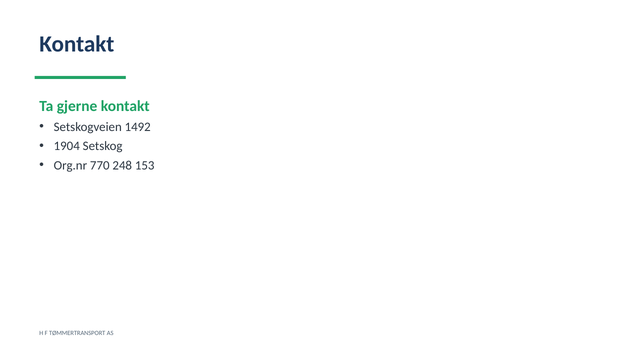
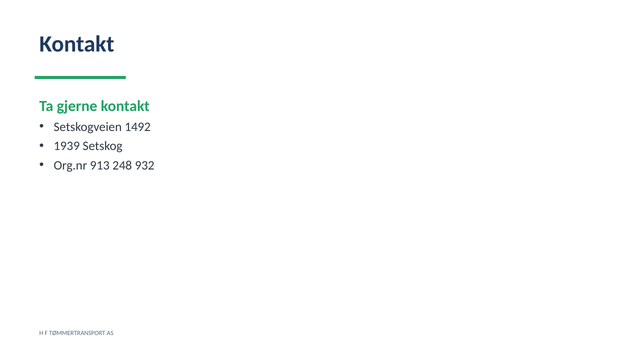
1904: 1904 -> 1939
770: 770 -> 913
153: 153 -> 932
